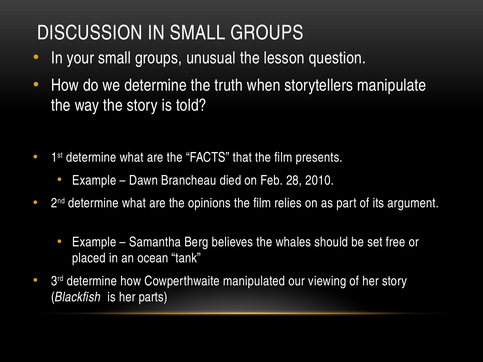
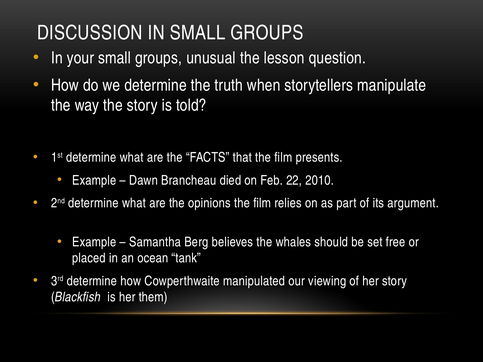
28: 28 -> 22
parts: parts -> them
